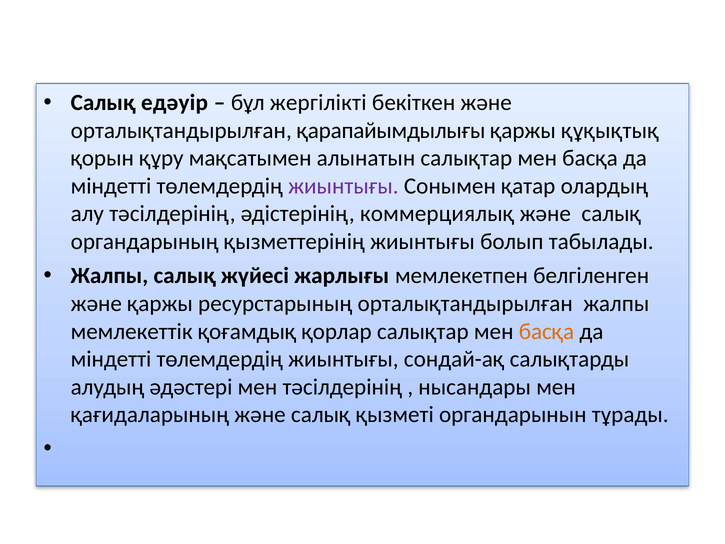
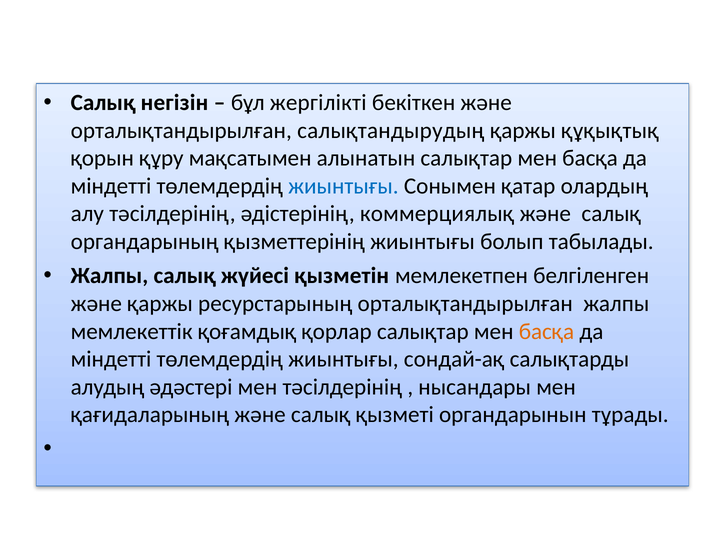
едәуір: едәуір -> негізін
қарапайымдылығы: қарапайымдылығы -> салықтандырудың
жиынтығы at (343, 186) colour: purple -> blue
жарлығы: жарлығы -> қызметін
